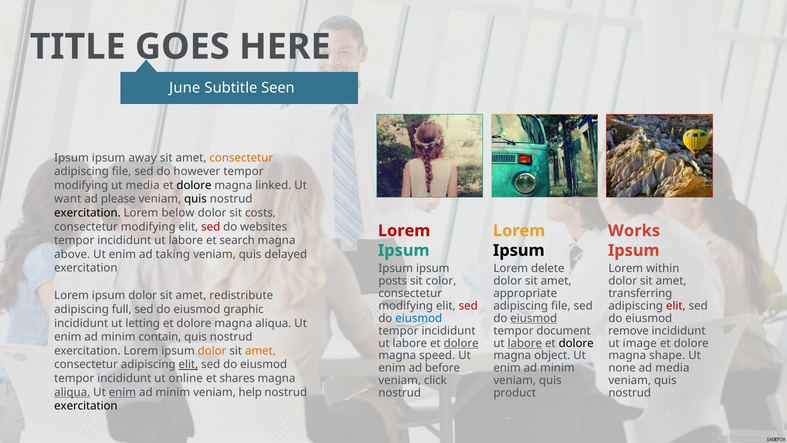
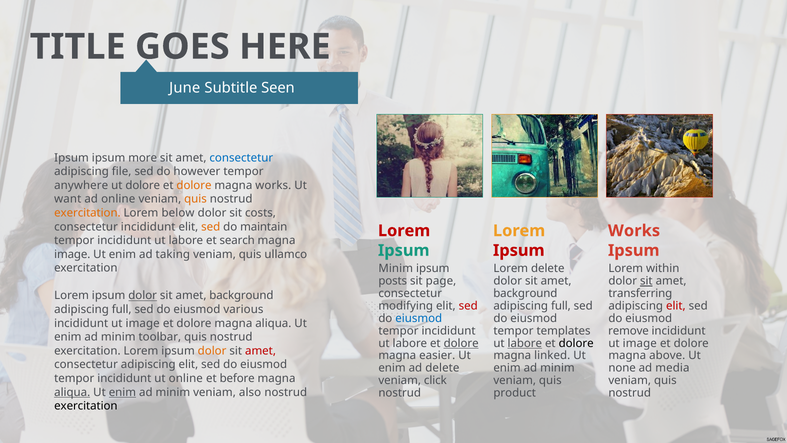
away: away -> more
consectetur at (241, 158) colour: orange -> blue
modifying at (81, 185): modifying -> anywhere
ut media: media -> dolore
dolore at (194, 185) colour: black -> orange
magna linked: linked -> works
ad please: please -> online
quis at (195, 199) colour: black -> orange
exercitation at (87, 213) colour: black -> orange
modifying at (148, 227): modifying -> incididunt
sed at (211, 227) colour: red -> orange
websites: websites -> maintain
Ipsum at (519, 250) colour: black -> red
above at (72, 254): above -> image
delayed: delayed -> ullamco
Ipsum at (396, 269): Ipsum -> Minim
color: color -> page
sit at (646, 281) underline: none -> present
appropriate at (525, 293): appropriate -> background
dolor at (143, 295) underline: none -> present
redistribute at (241, 295): redistribute -> background
file at (561, 306): file -> full
graphic: graphic -> various
eiusmod at (534, 318) underline: present -> none
letting at (143, 323): letting -> image
document: document -> templates
contain: contain -> toolbar
amet at (261, 351) colour: orange -> red
speed: speed -> easier
object: object -> linked
shape: shape -> above
elit at (188, 364) underline: present -> none
ad before: before -> delete
shares: shares -> before
help: help -> also
